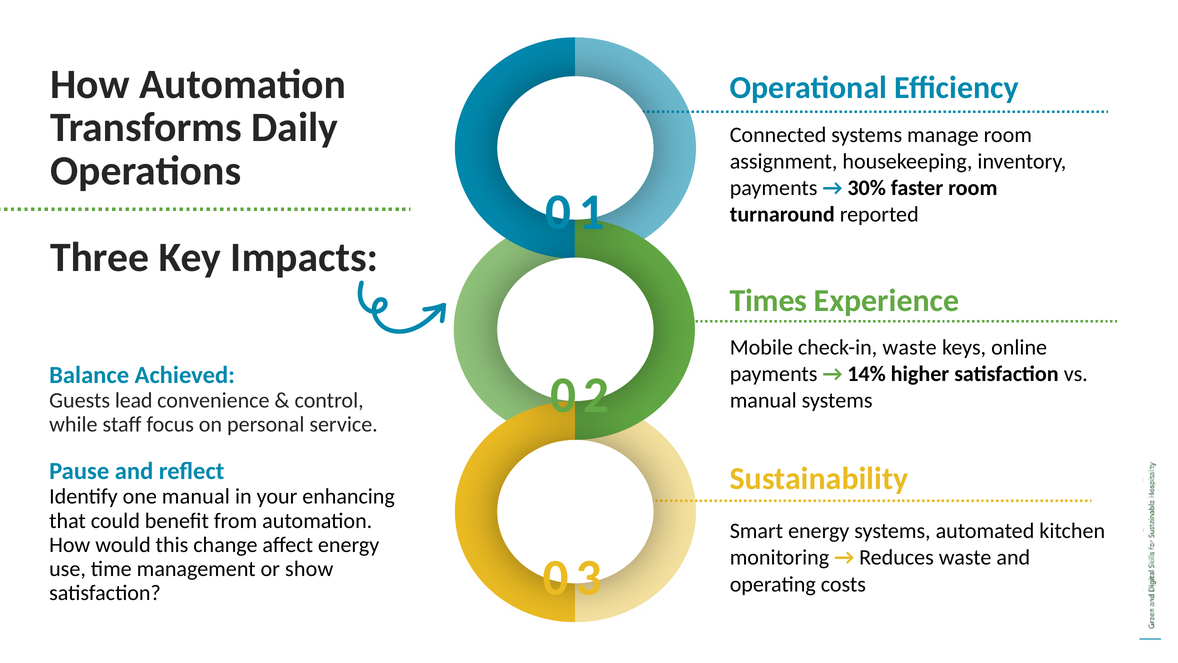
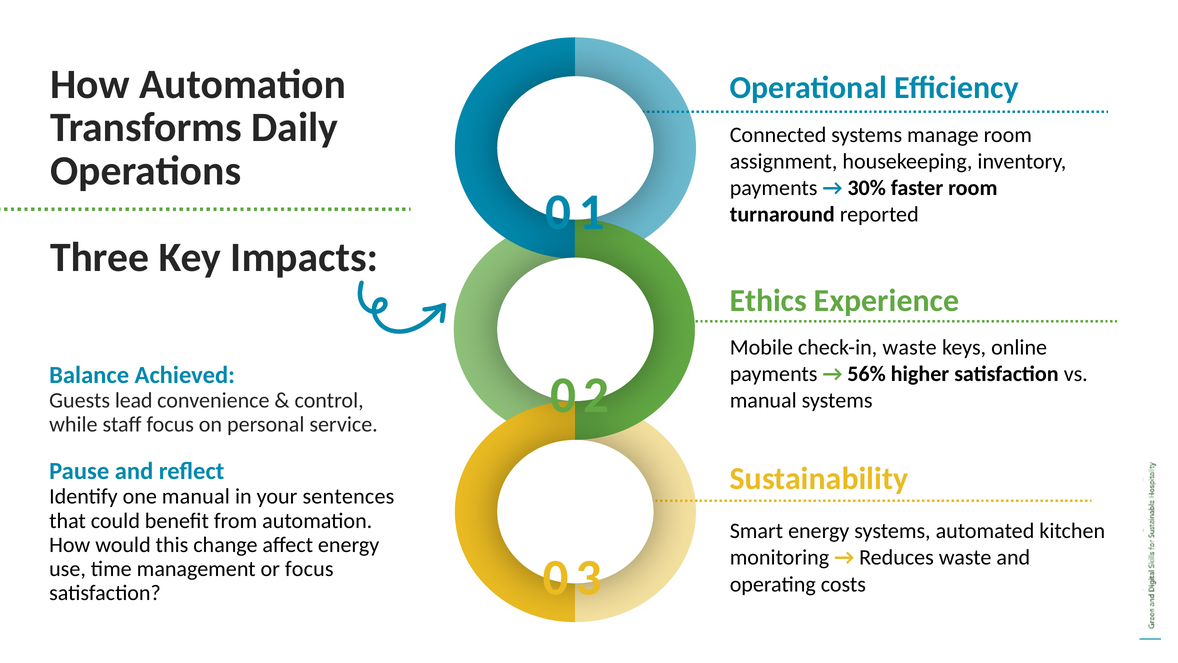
Times: Times -> Ethics
14%: 14% -> 56%
enhancing: enhancing -> sentences
or show: show -> focus
